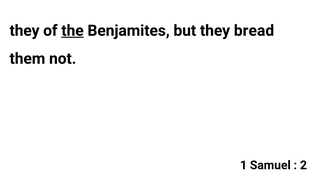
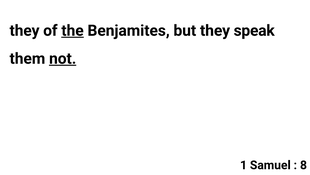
bread: bread -> speak
not underline: none -> present
2: 2 -> 8
